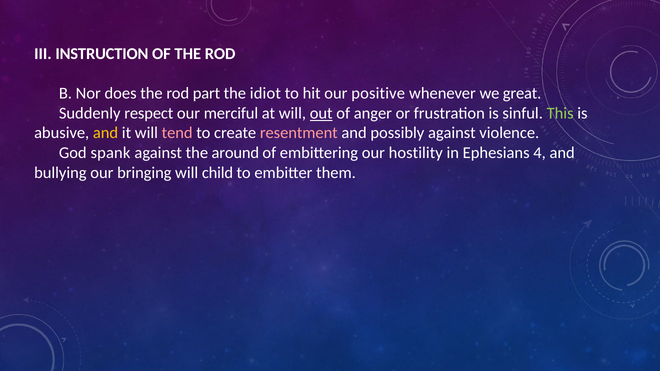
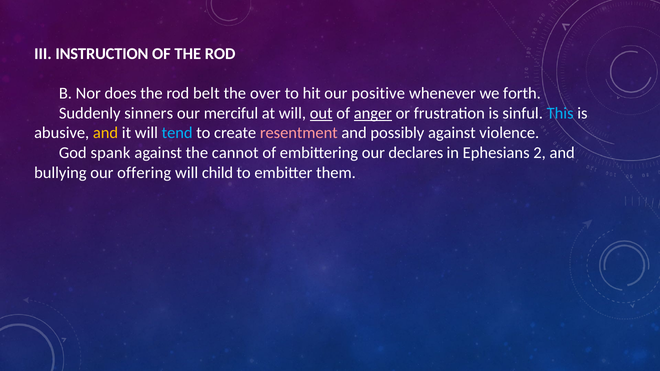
part: part -> belt
idiot: idiot -> over
great: great -> forth
respect: respect -> sinners
anger underline: none -> present
This colour: light green -> light blue
tend colour: pink -> light blue
around: around -> cannot
hostility: hostility -> declares
4: 4 -> 2
bringing: bringing -> offering
